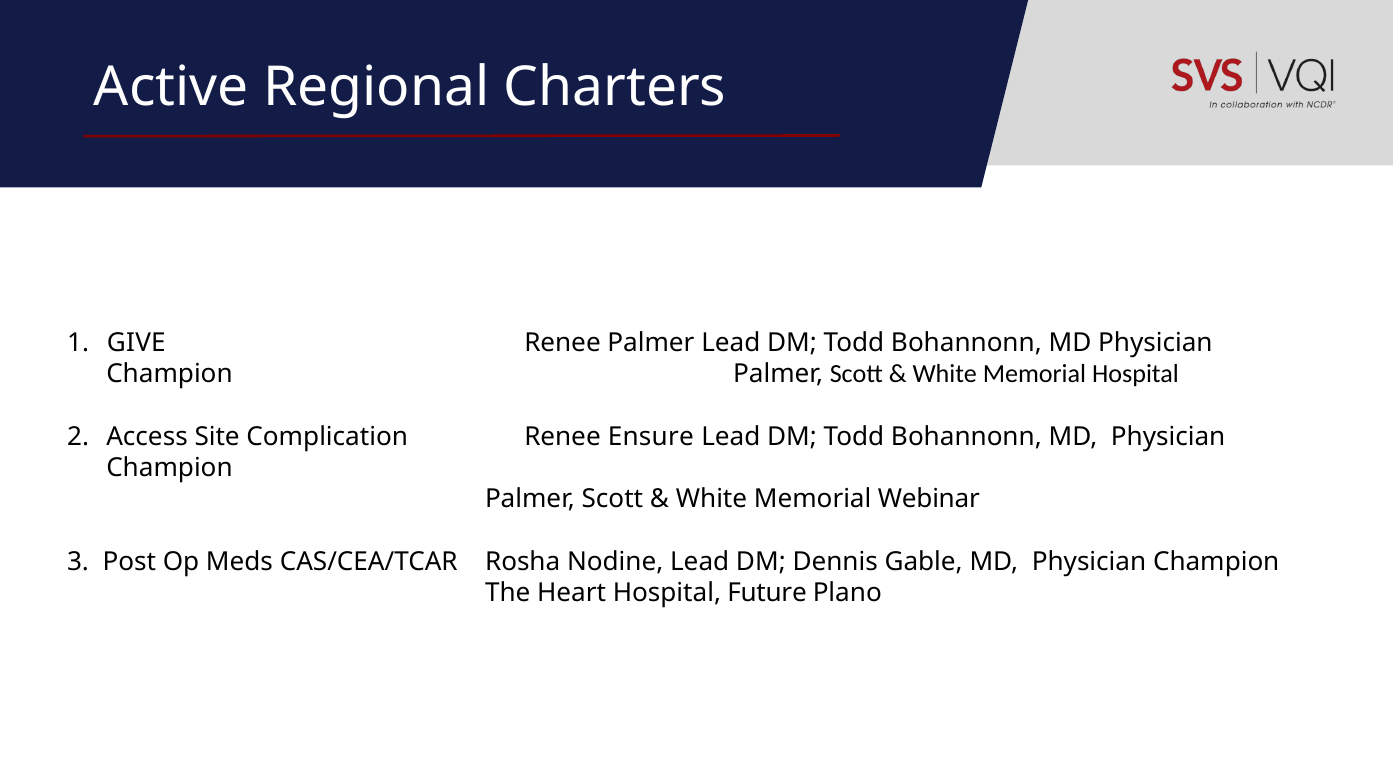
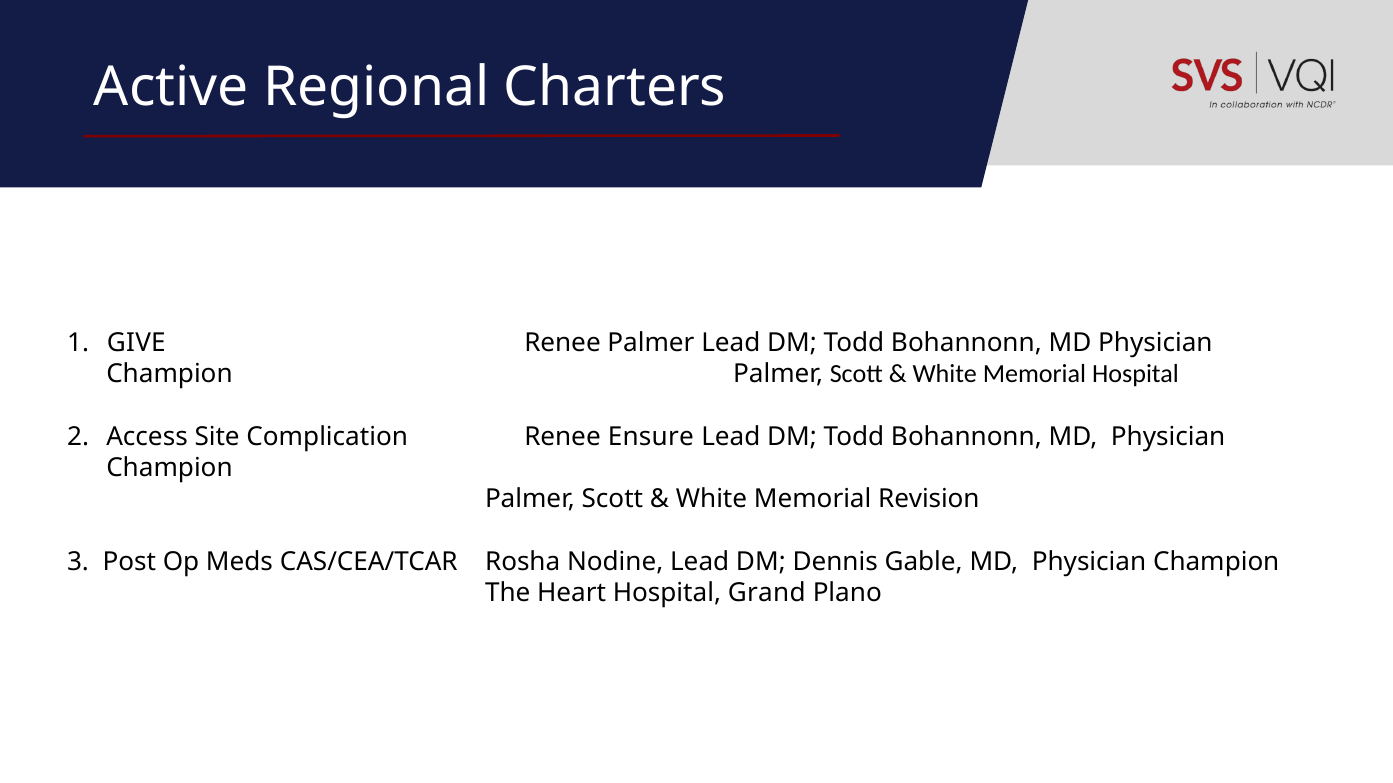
Webinar: Webinar -> Revision
Future: Future -> Grand
